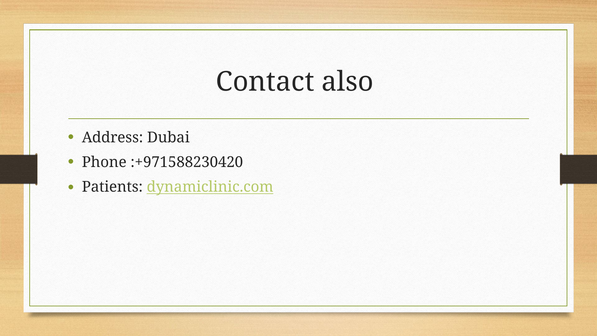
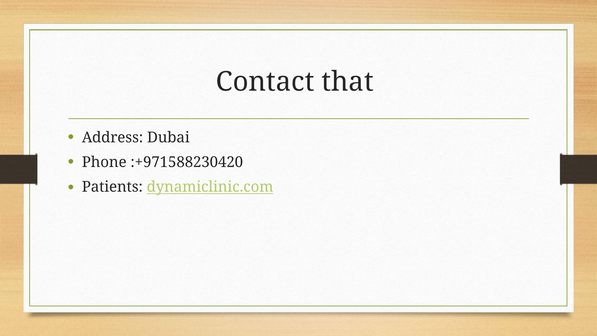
also: also -> that
